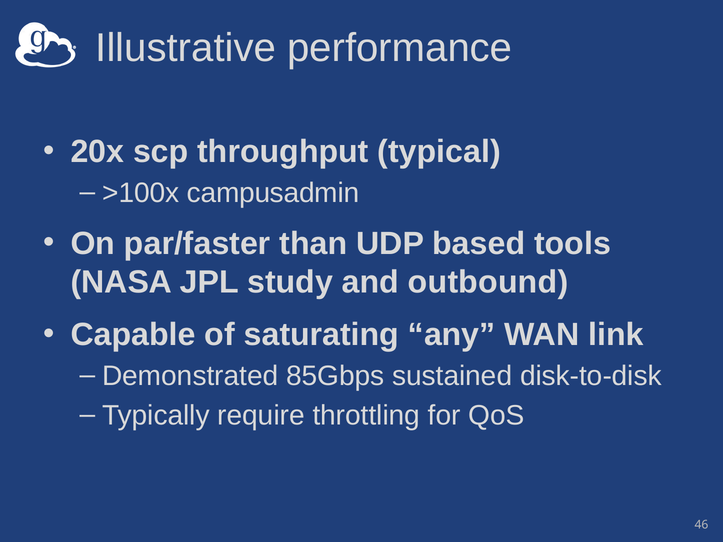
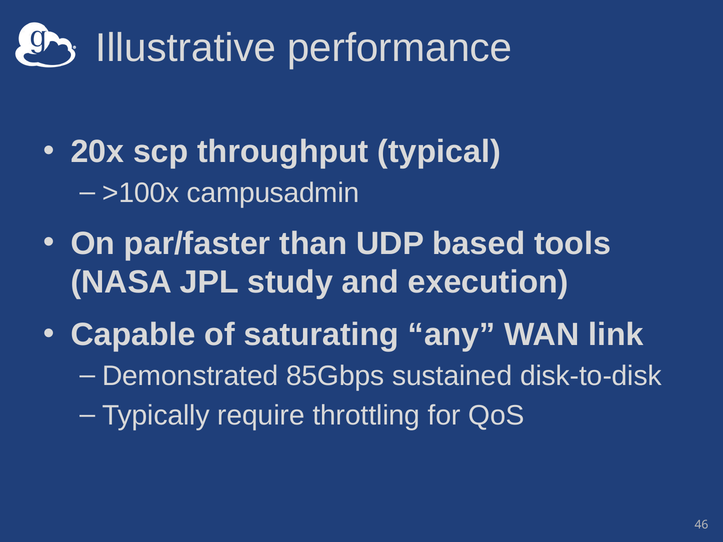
outbound: outbound -> execution
